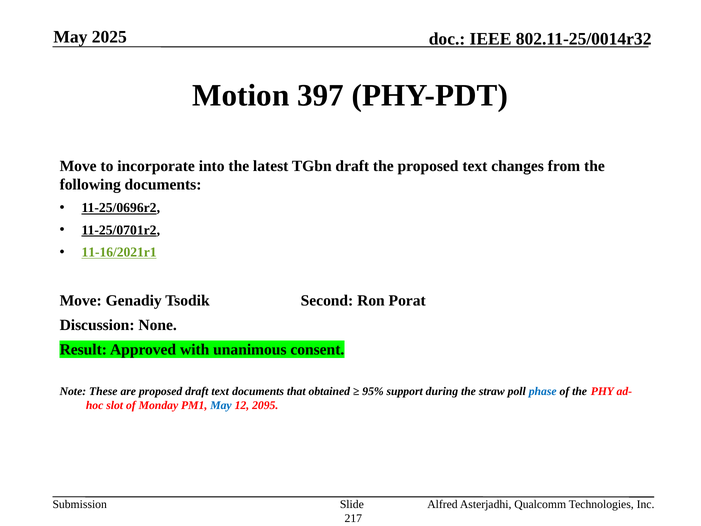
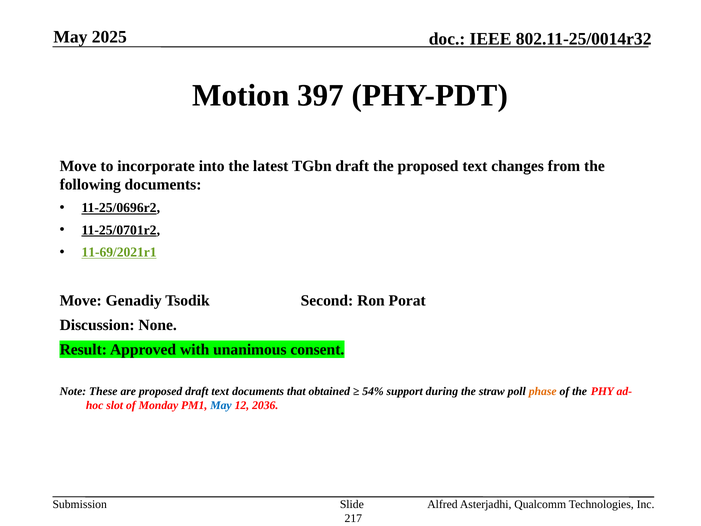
11-16/2021r1: 11-16/2021r1 -> 11-69/2021r1
95%: 95% -> 54%
phase colour: blue -> orange
2095: 2095 -> 2036
